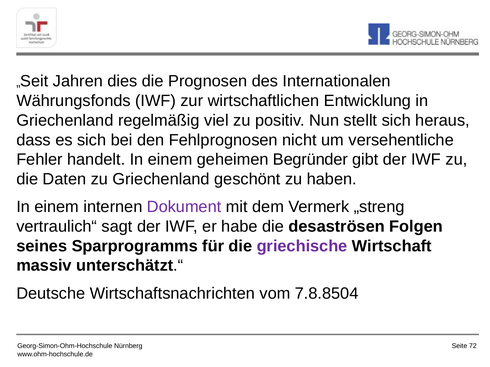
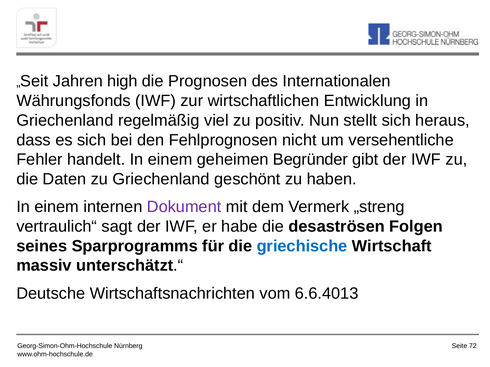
dies: dies -> high
griechische colour: purple -> blue
7.8.8504: 7.8.8504 -> 6.6.4013
